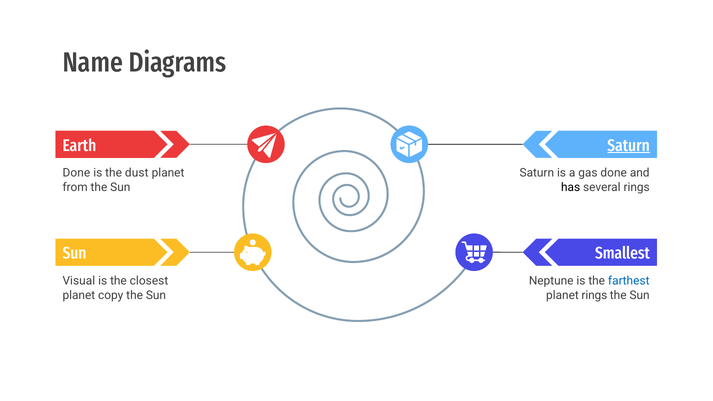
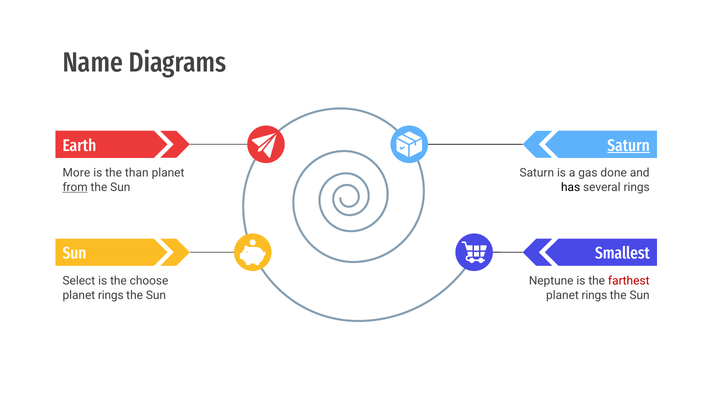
Done at (76, 173): Done -> More
dust: dust -> than
from underline: none -> present
Visual: Visual -> Select
closest: closest -> choose
farthest colour: blue -> red
copy at (111, 295): copy -> rings
